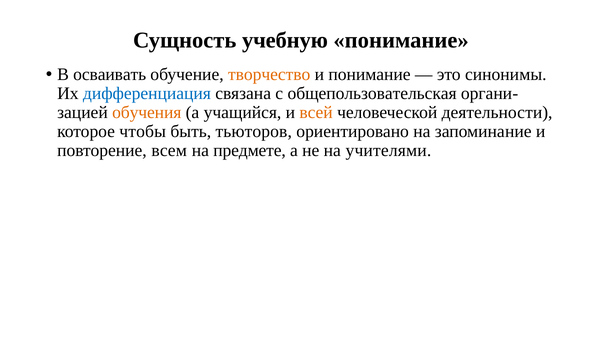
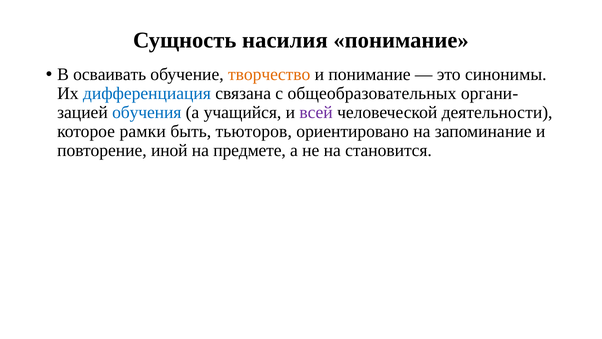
учебную: учебную -> насилия
общепользовательская: общепользовательская -> общеобразовательных
обучения colour: orange -> blue
всей colour: orange -> purple
чтобы: чтобы -> рамки
всем: всем -> иной
учителями: учителями -> становится
